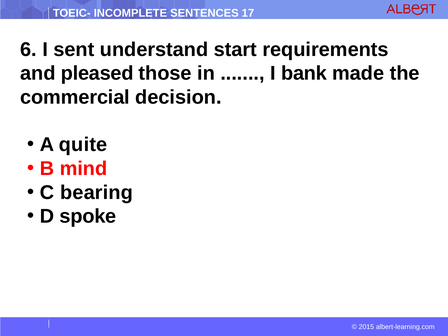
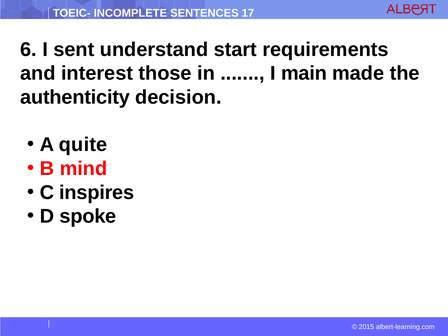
pleased: pleased -> interest
bank: bank -> main
commercial: commercial -> authenticity
bearing: bearing -> inspires
